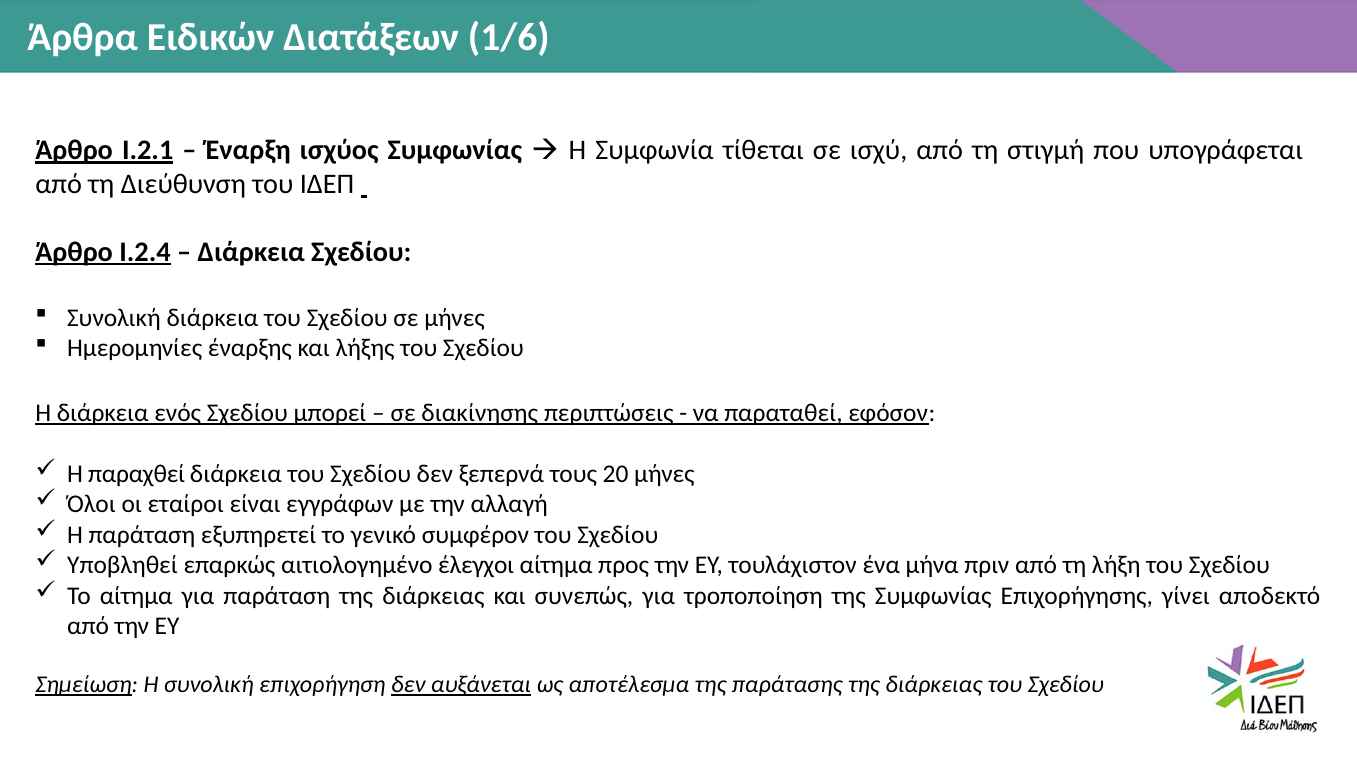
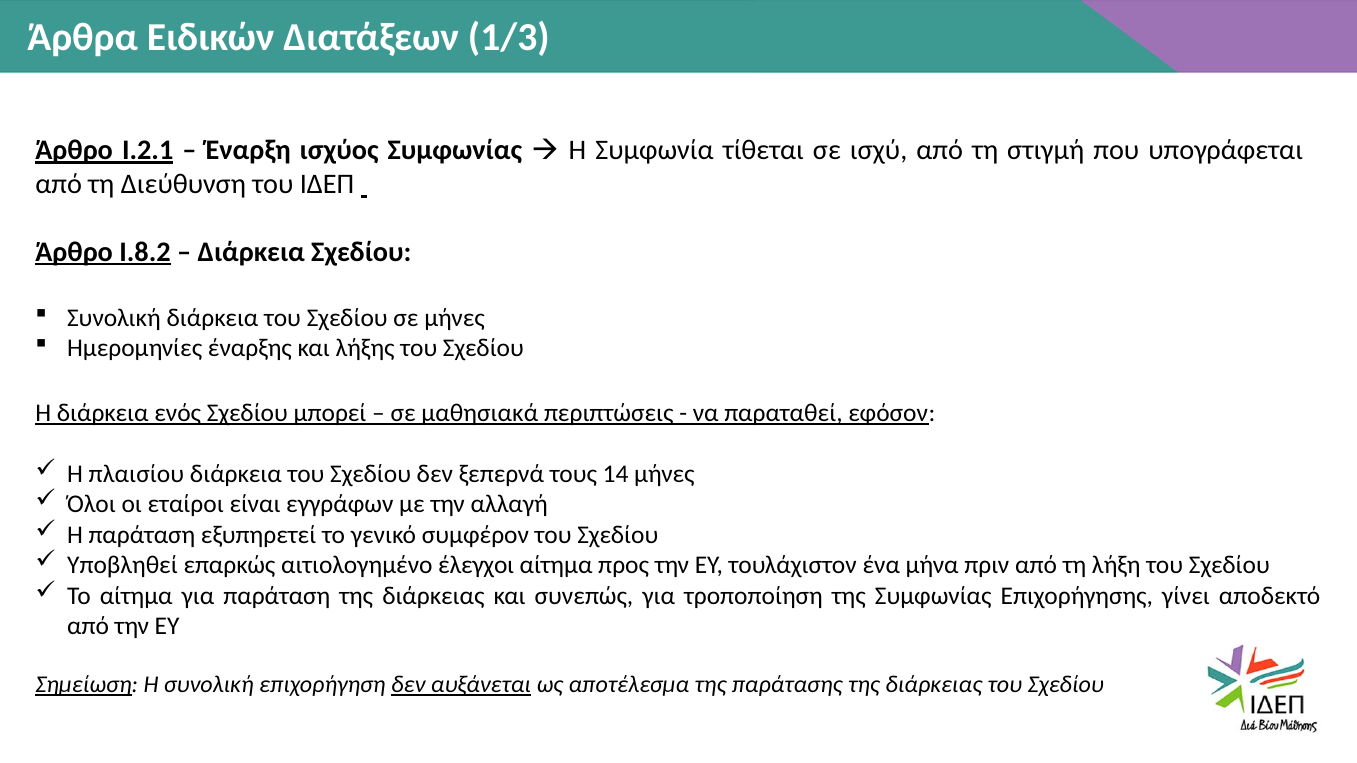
1/6: 1/6 -> 1/3
Ι.2.4: Ι.2.4 -> Ι.8.2
διακίνησης: διακίνησης -> μαθησιακά
παραχθεί: παραχθεί -> πλαισίου
20: 20 -> 14
